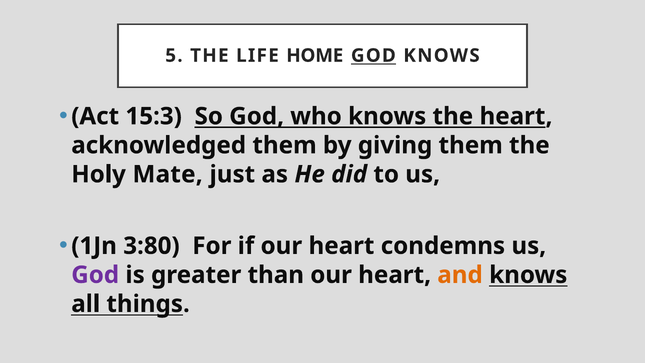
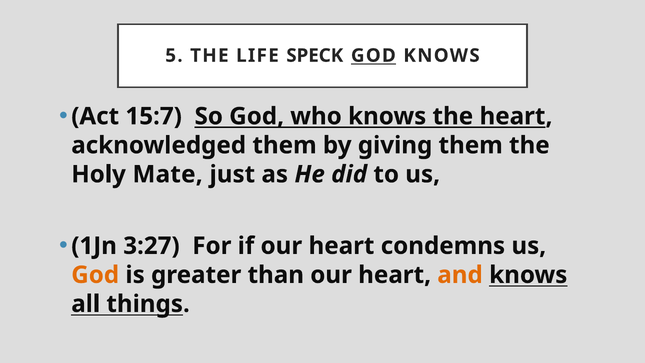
HOME: HOME -> SPECK
15:3: 15:3 -> 15:7
3:80: 3:80 -> 3:27
God at (95, 275) colour: purple -> orange
